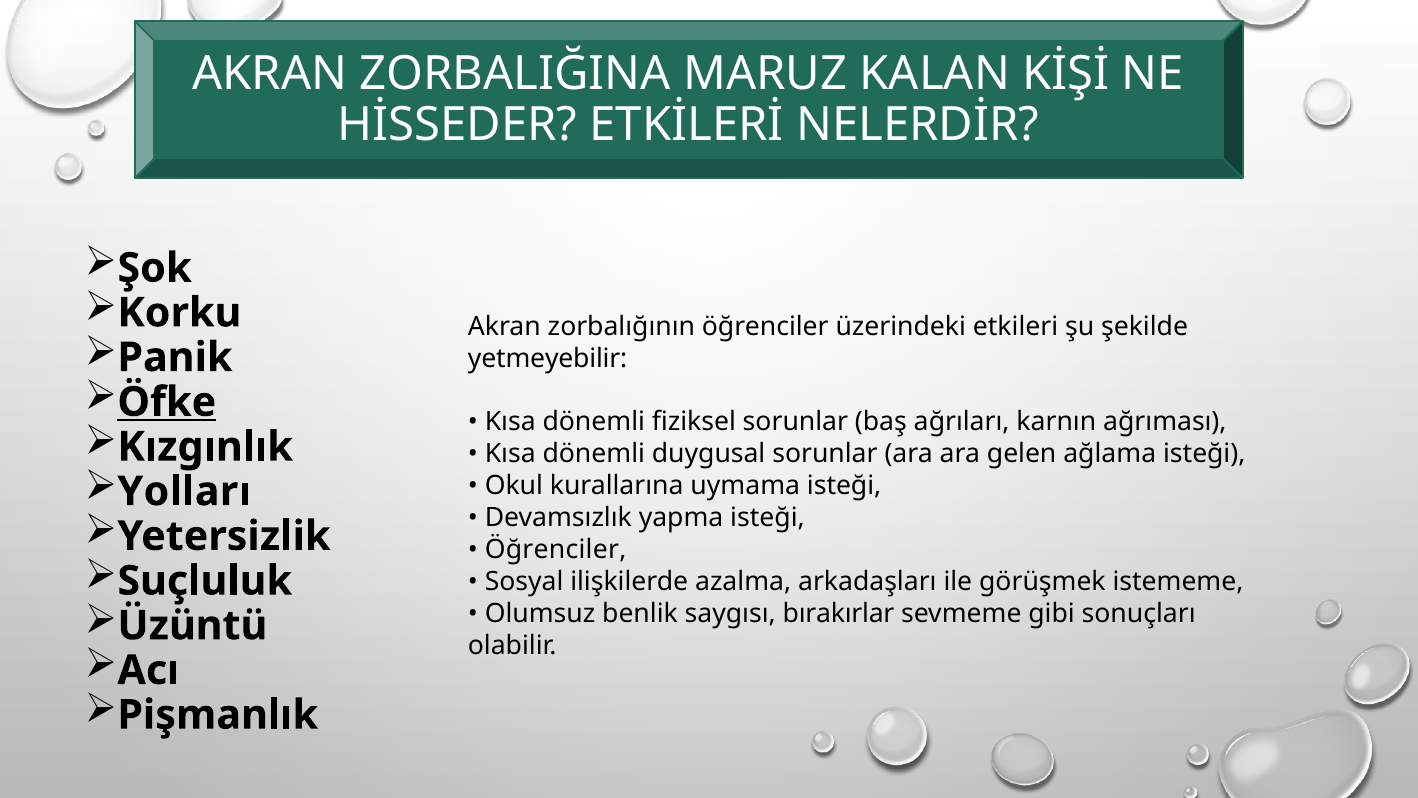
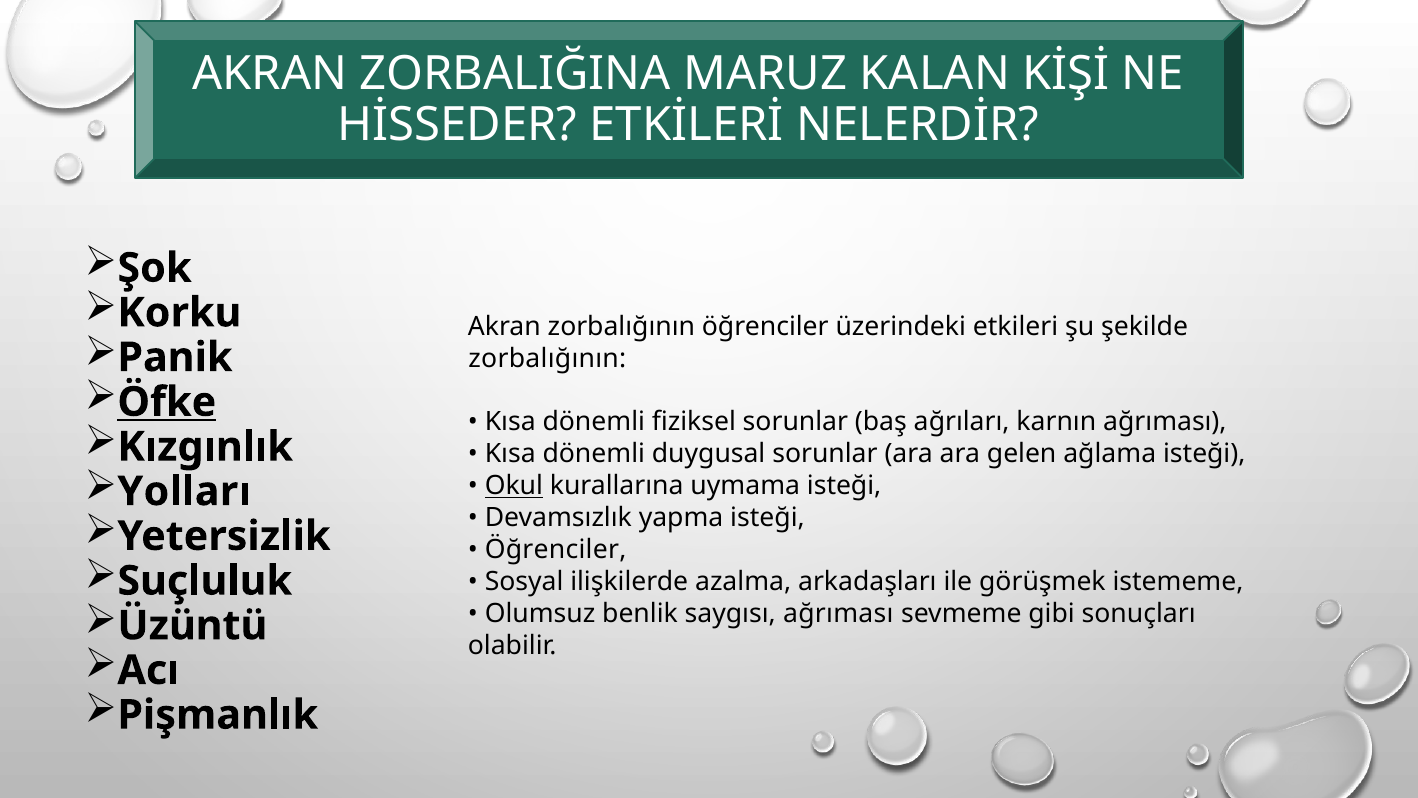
yetmeyebilir at (548, 358): yetmeyebilir -> zorbalığının
Okul underline: none -> present
saygısı bırakırlar: bırakırlar -> ağrıması
